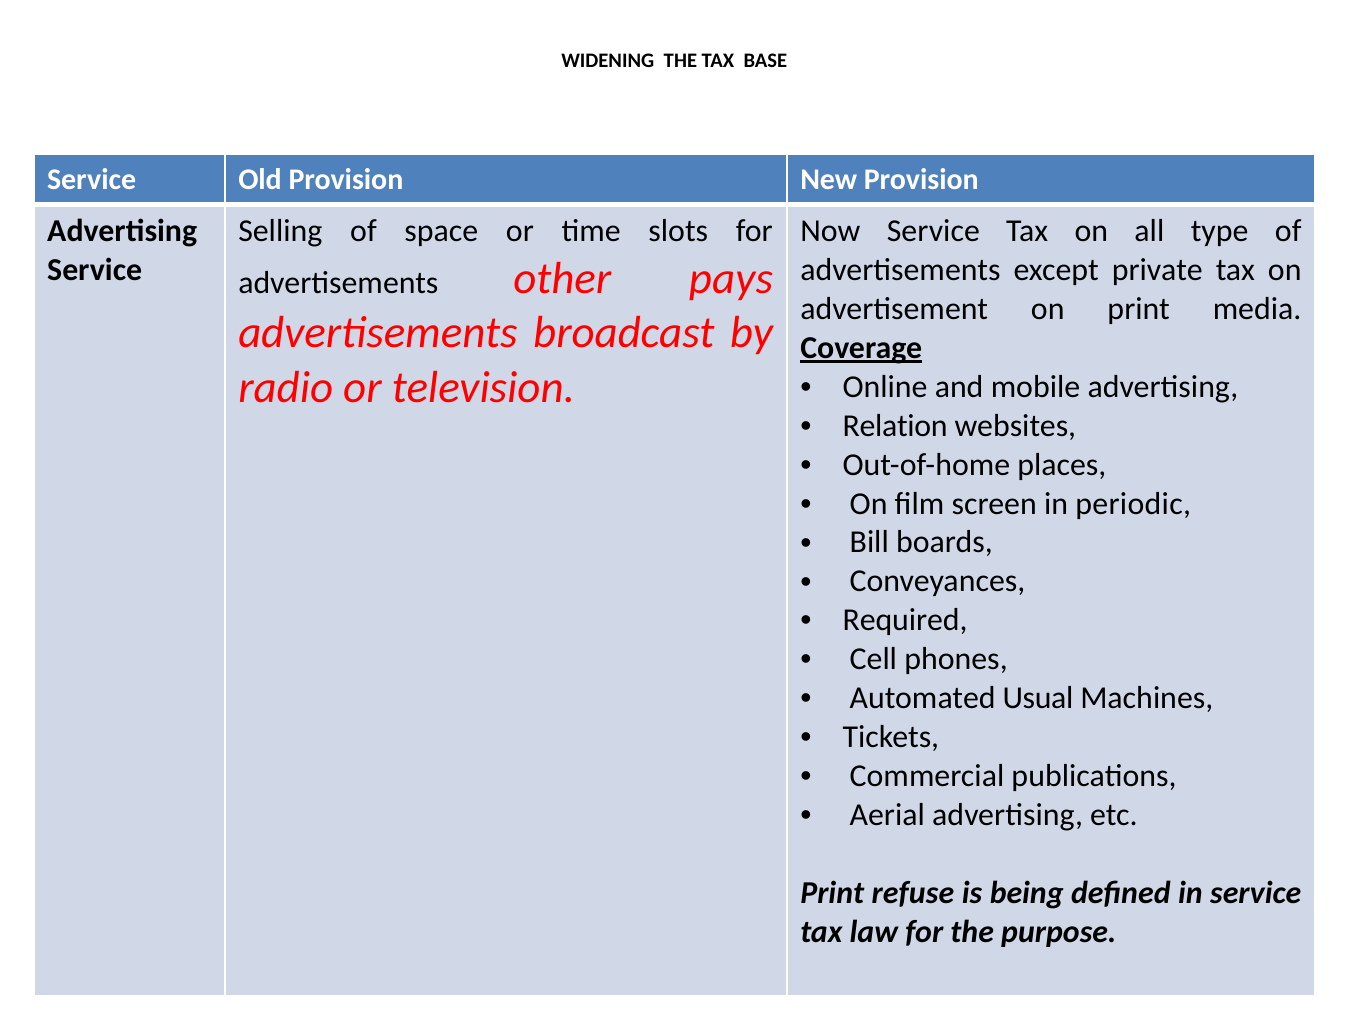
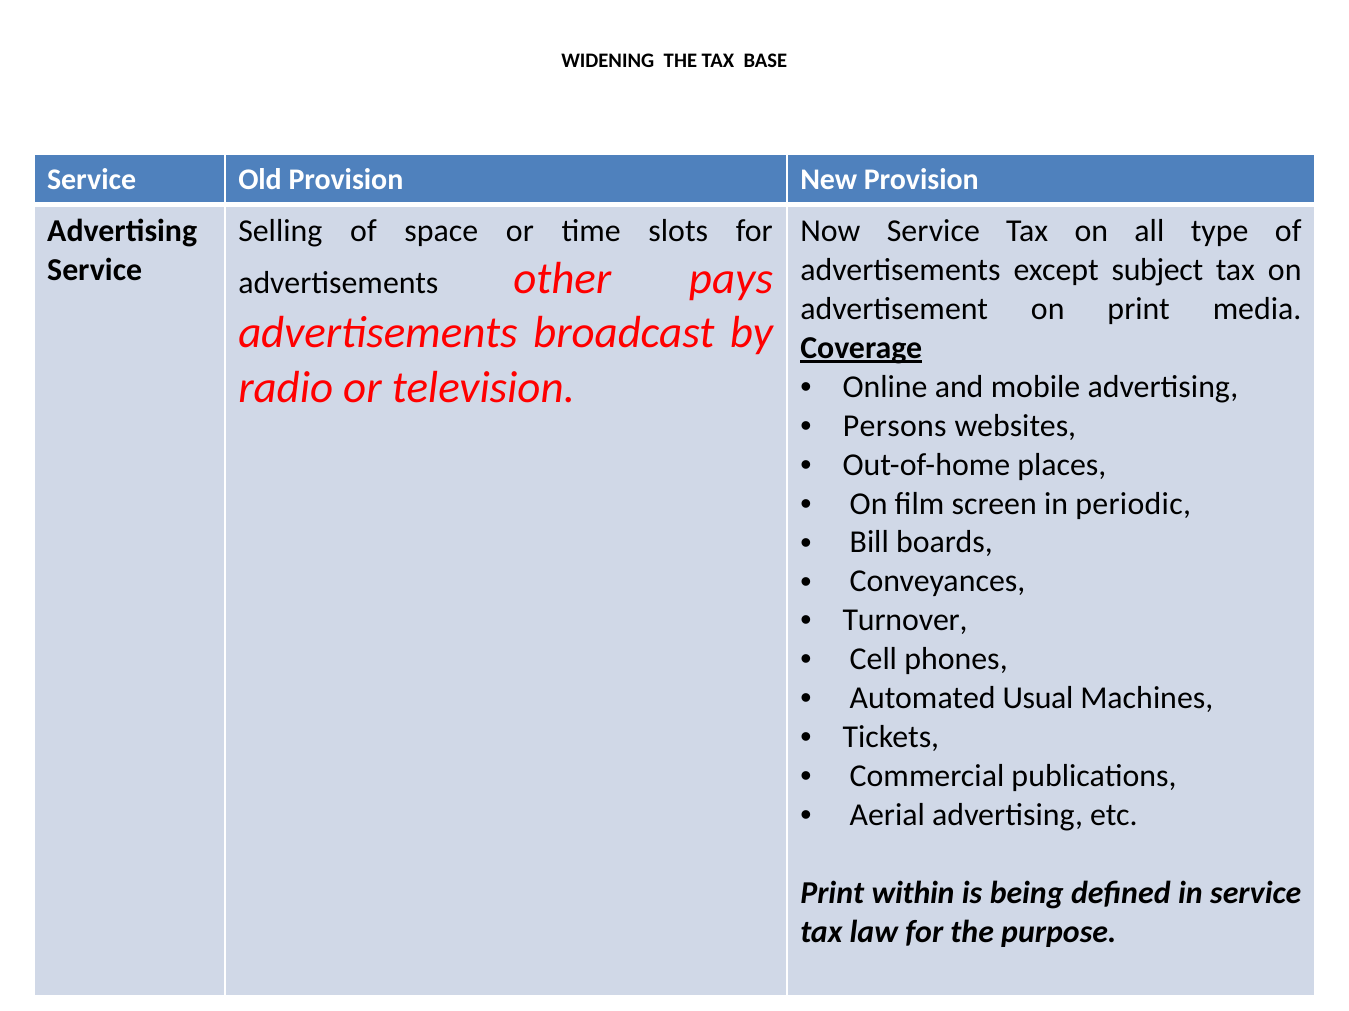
private: private -> subject
Relation: Relation -> Persons
Required: Required -> Turnover
refuse: refuse -> within
